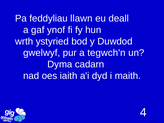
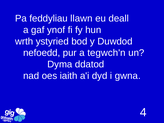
gwelwyf: gwelwyf -> nefoedd
cadarn: cadarn -> ddatod
maith: maith -> gwna
